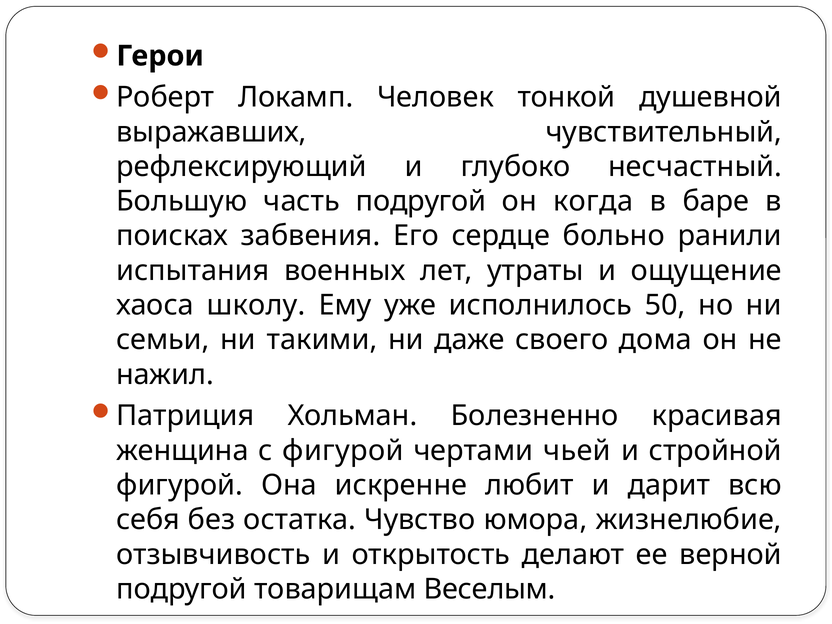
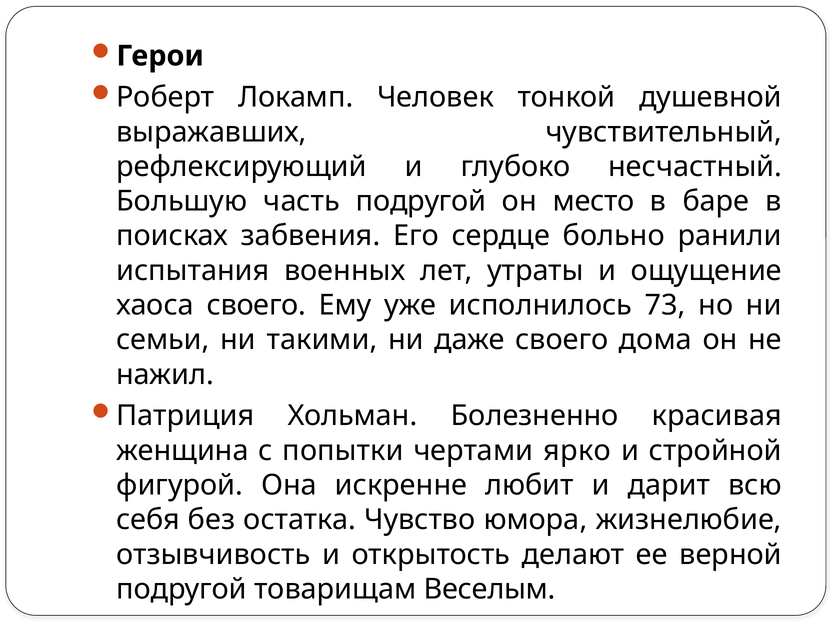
когда: когда -> место
хаоса школу: школу -> своего
50: 50 -> 73
с фигурой: фигурой -> попытки
чьей: чьей -> ярко
